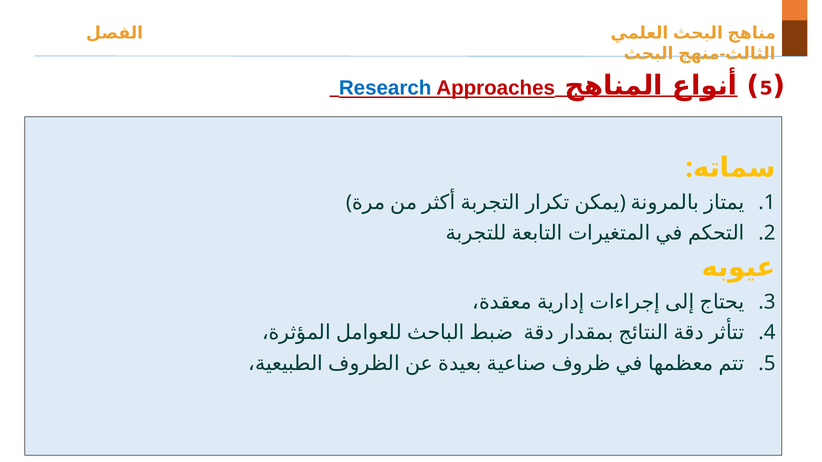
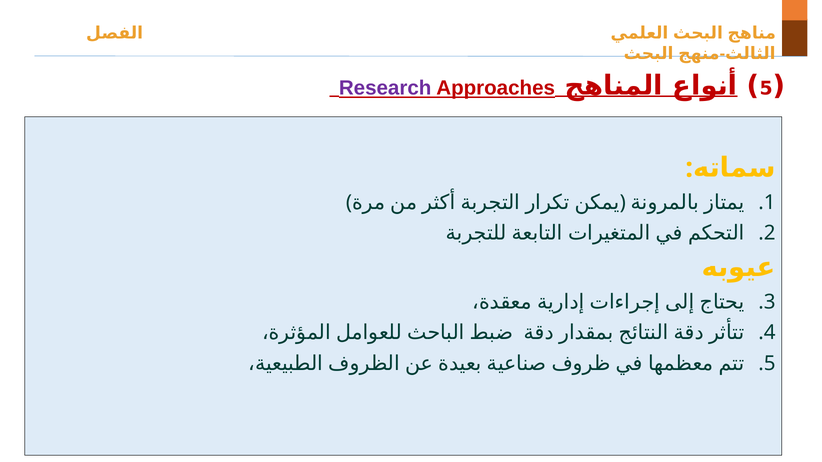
Research colour: blue -> purple
